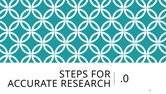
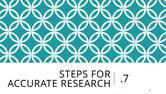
.0: .0 -> .7
